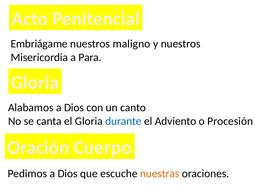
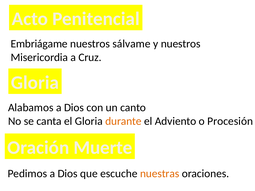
maligno: maligno -> sálvame
Para: Para -> Cruz
durante colour: blue -> orange
Cuerpo: Cuerpo -> Muerte
